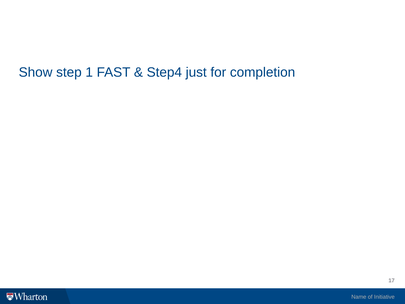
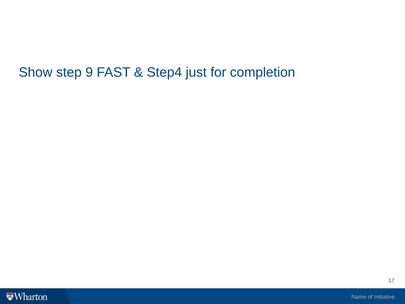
1: 1 -> 9
